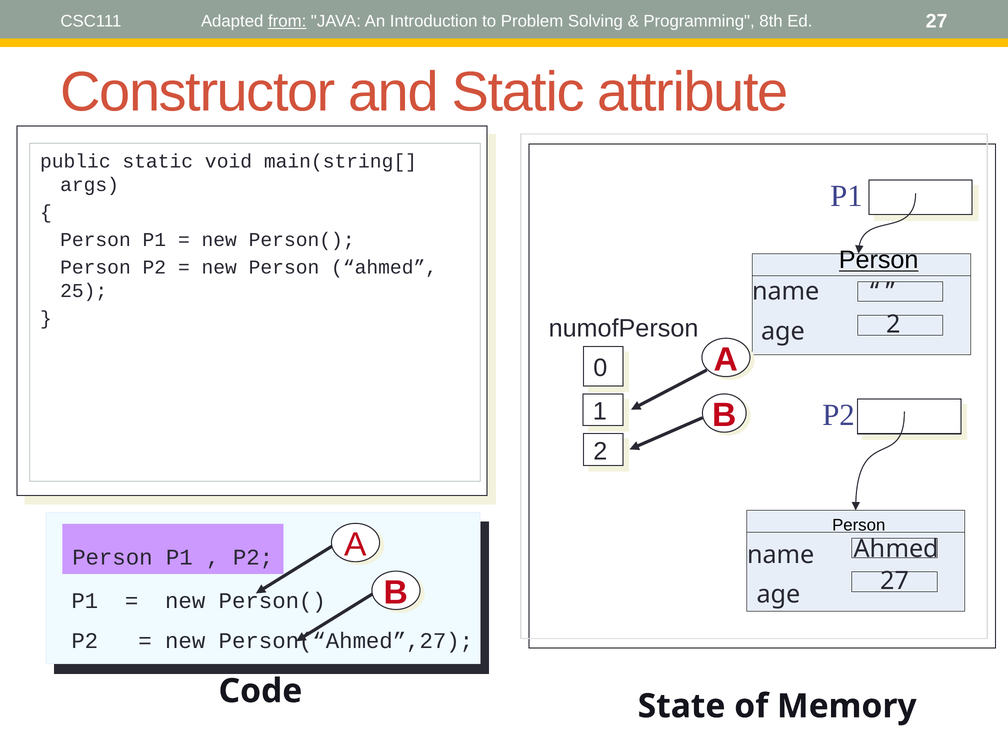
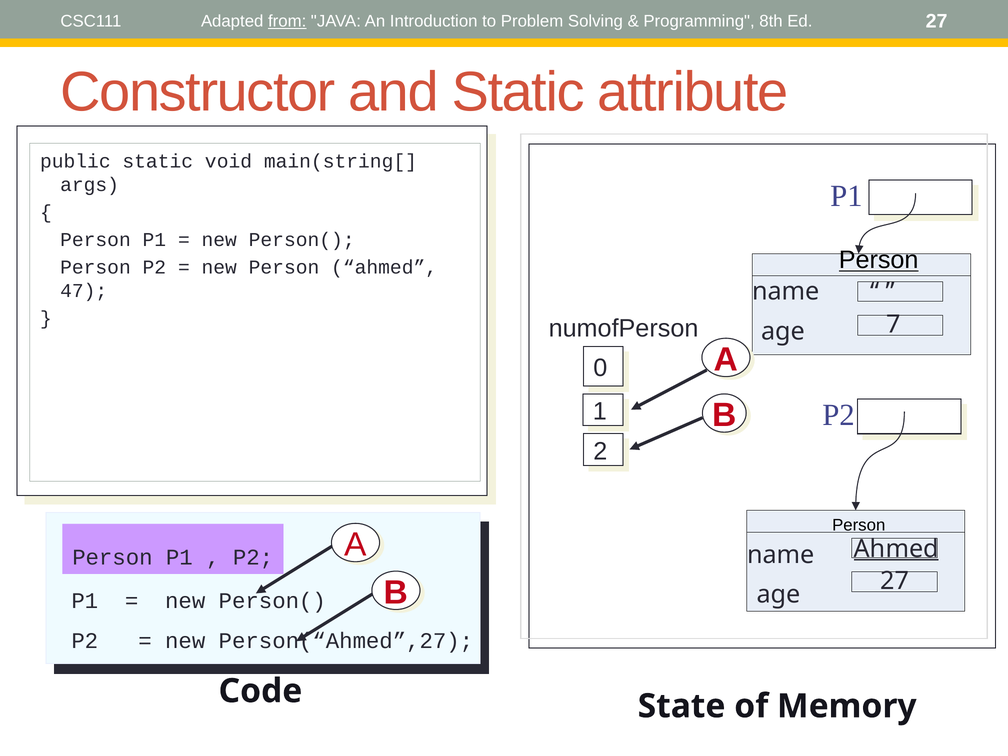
25: 25 -> 47
age 2: 2 -> 7
Ahmed at (896, 549) underline: none -> present
